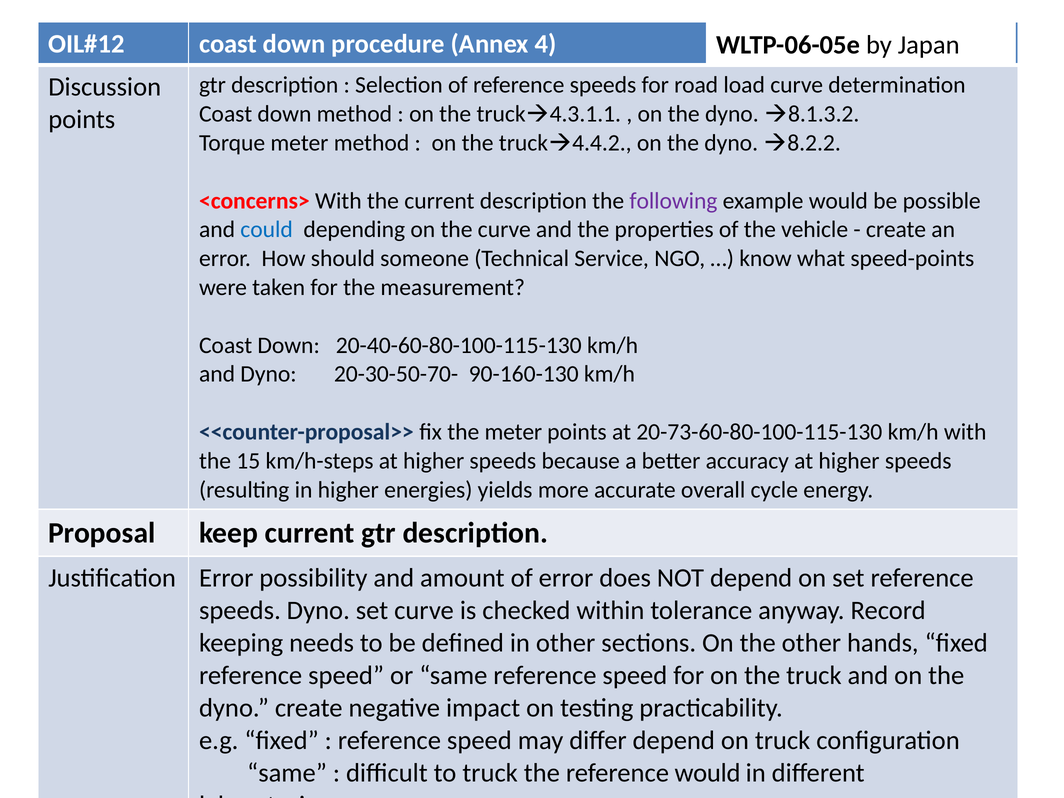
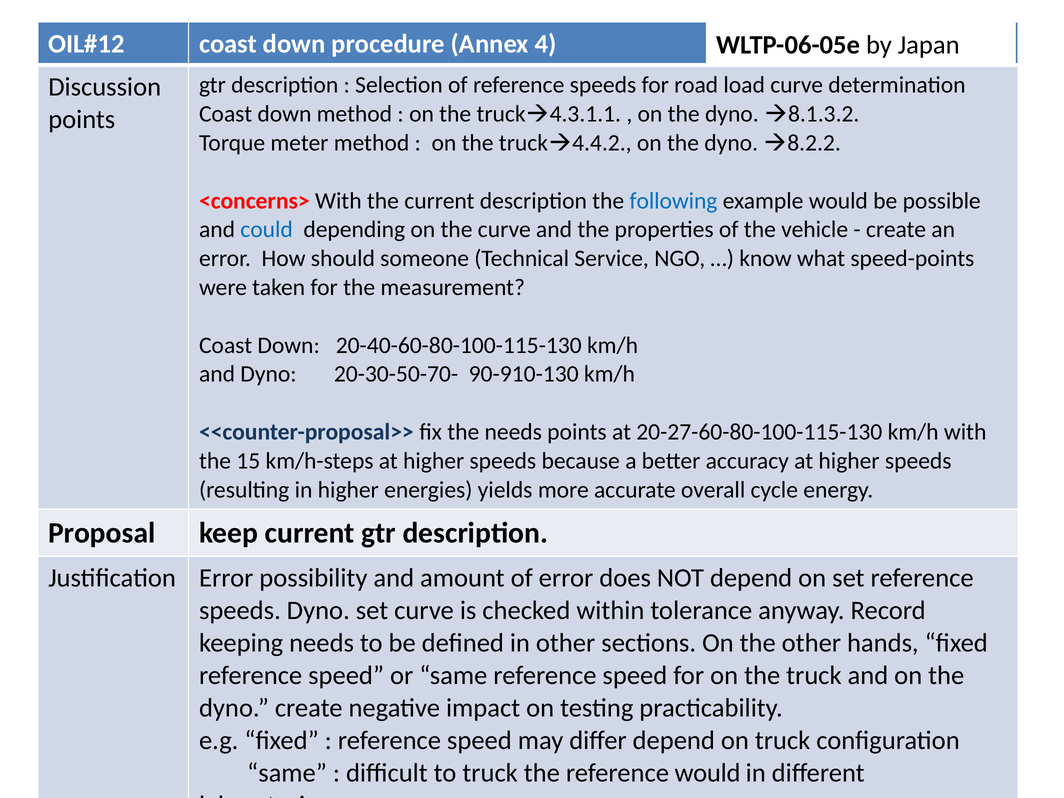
following colour: purple -> blue
90-160-130: 90-160-130 -> 90-910-130
the meter: meter -> needs
20-73-60-80-100-115-130: 20-73-60-80-100-115-130 -> 20-27-60-80-100-115-130
